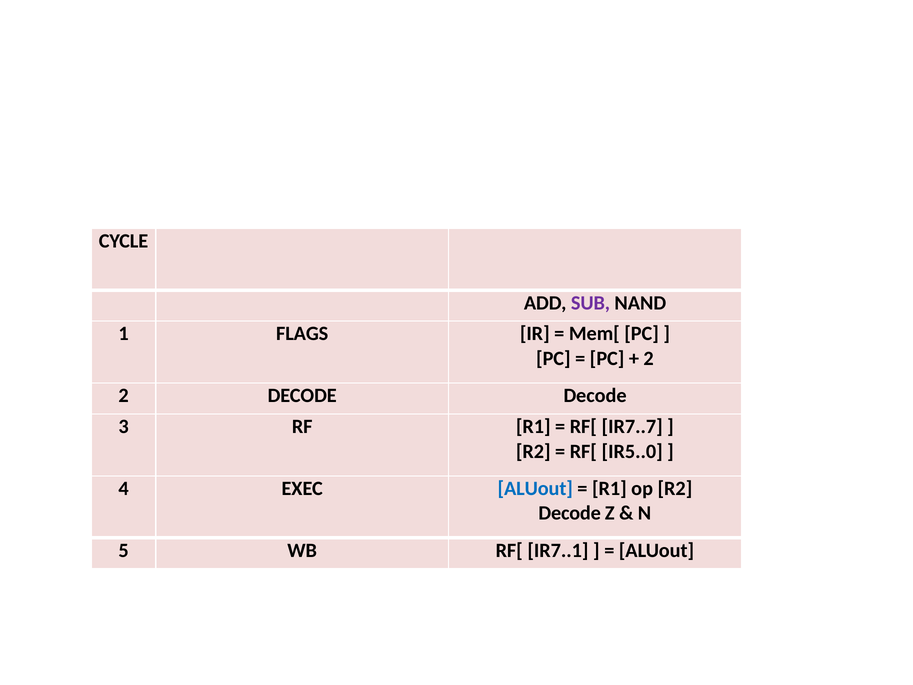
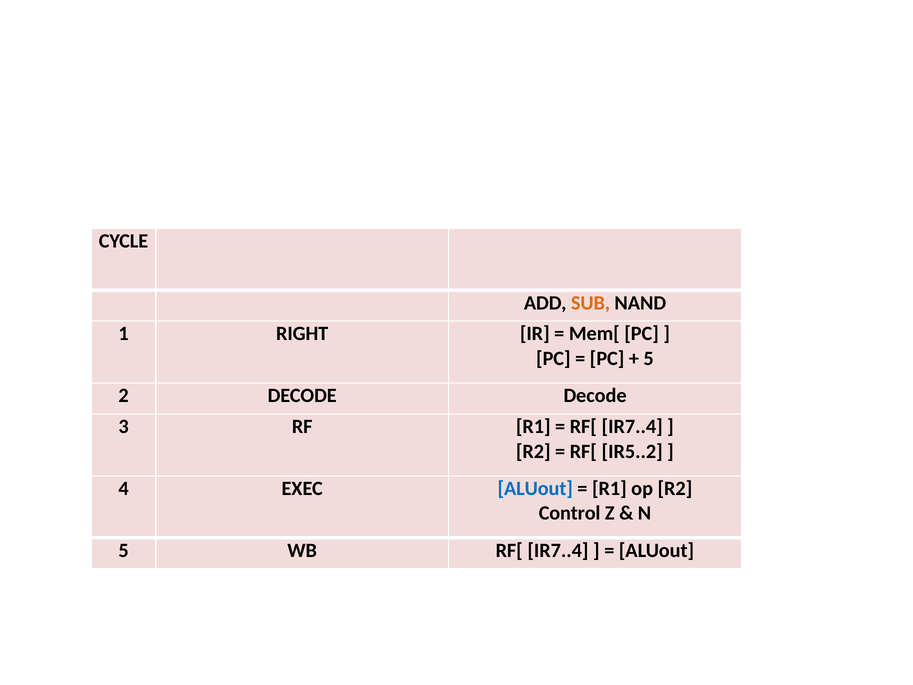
SUB colour: purple -> orange
FLAGS: FLAGS -> RIGHT
2 at (649, 358): 2 -> 5
IR7..7 at (632, 426): IR7..7 -> IR7..4
IR5..0: IR5..0 -> IR5..2
Decode at (570, 513): Decode -> Control
WB RF[ IR7..1: IR7..1 -> IR7..4
